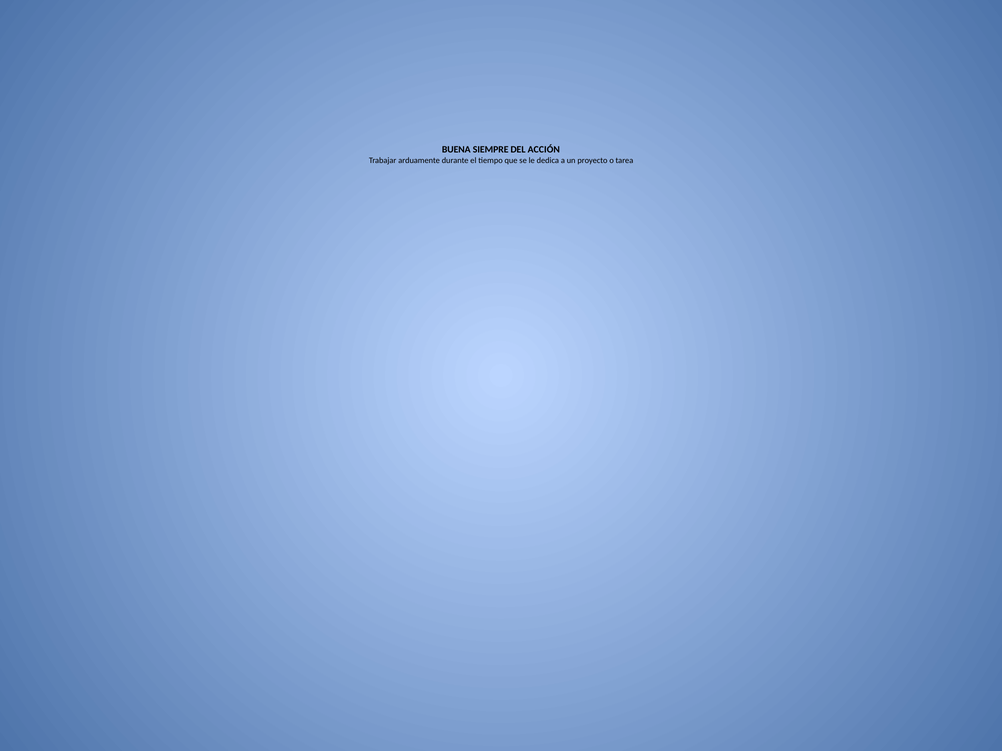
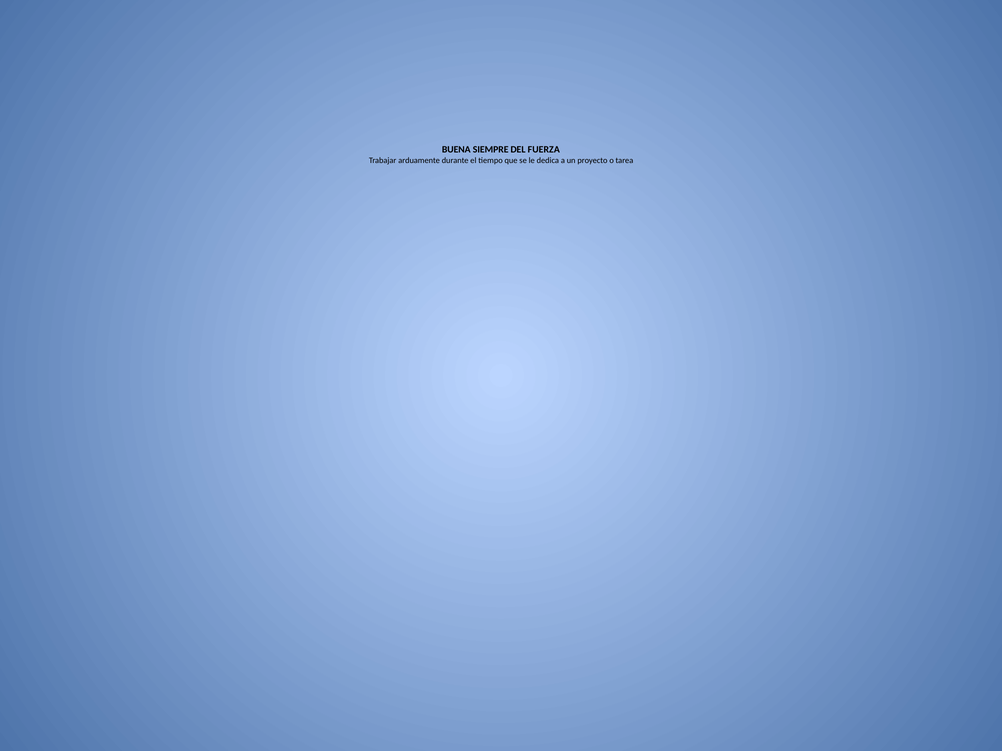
ACCIÓN: ACCIÓN -> FUERZA
